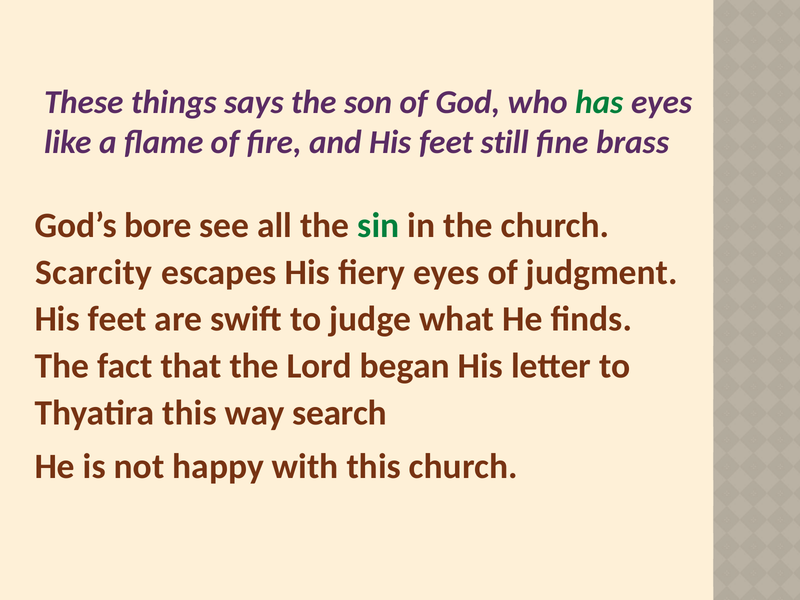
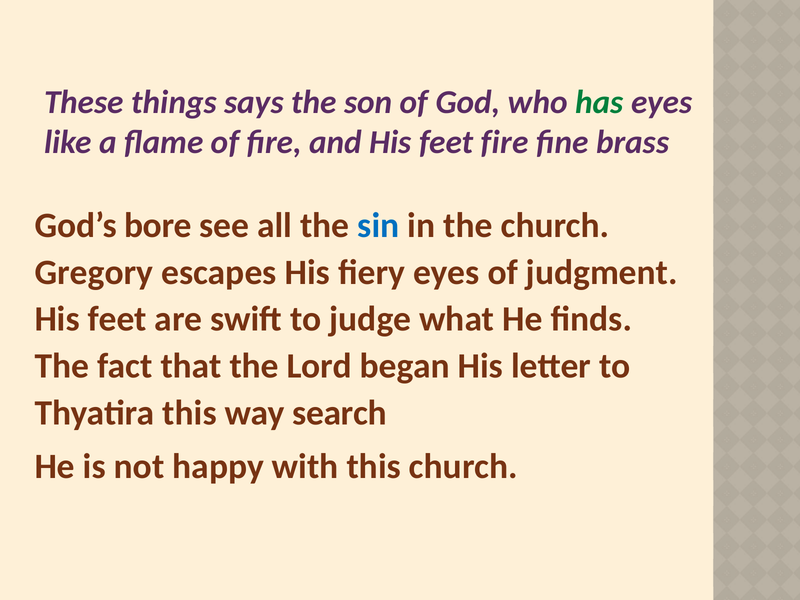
feet still: still -> fire
sin colour: green -> blue
Scarcity: Scarcity -> Gregory
